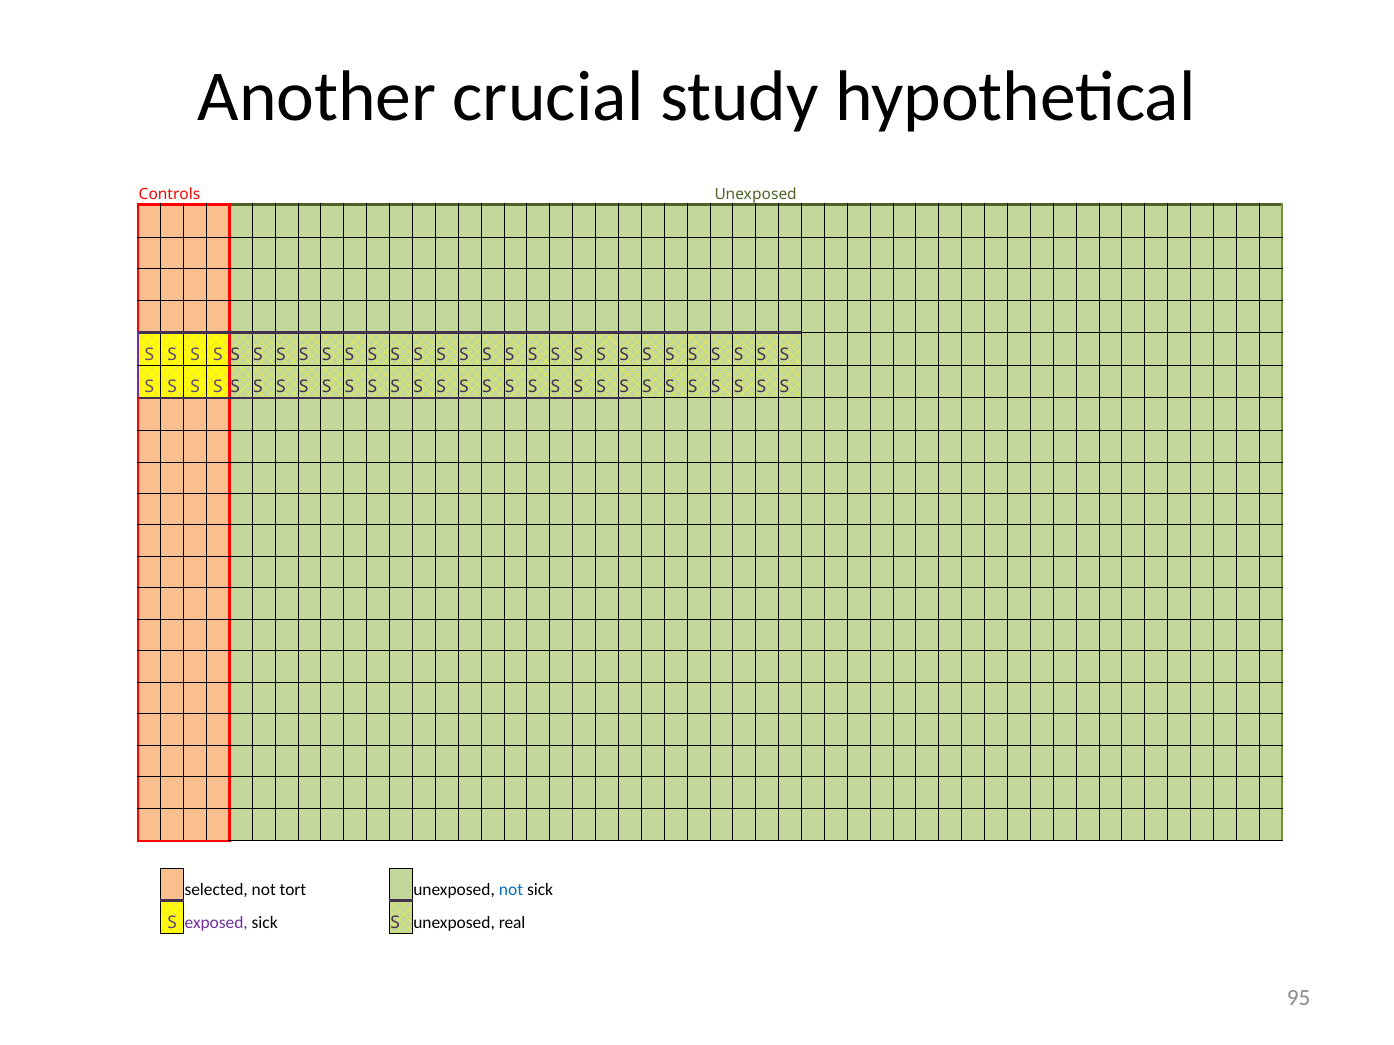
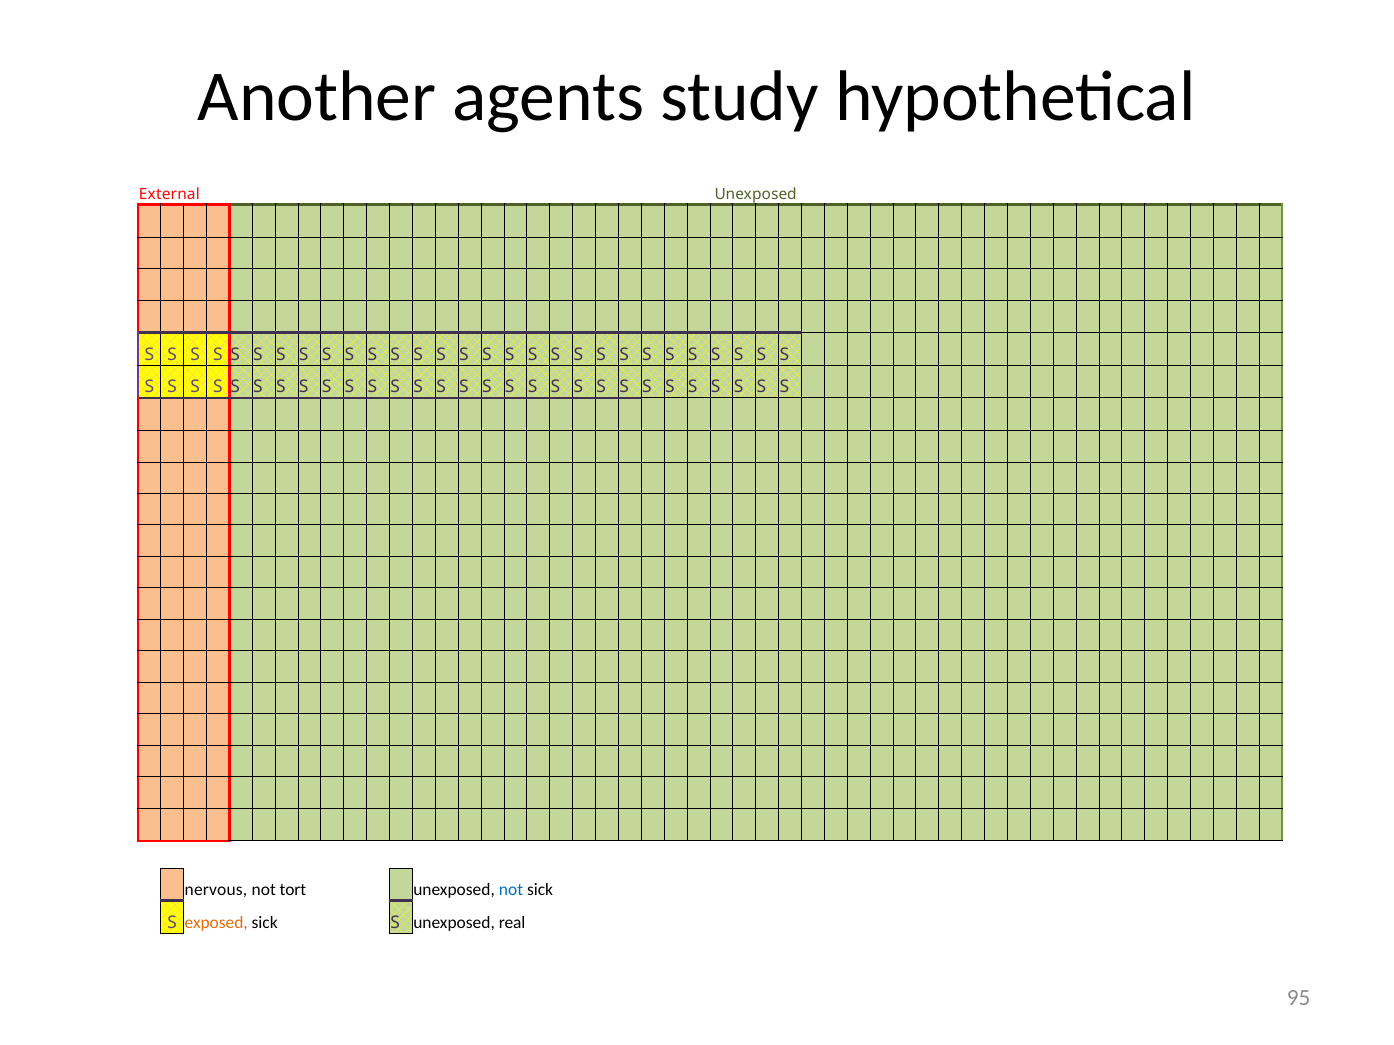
crucial: crucial -> agents
Controls: Controls -> External
selected: selected -> nervous
exposed colour: purple -> orange
